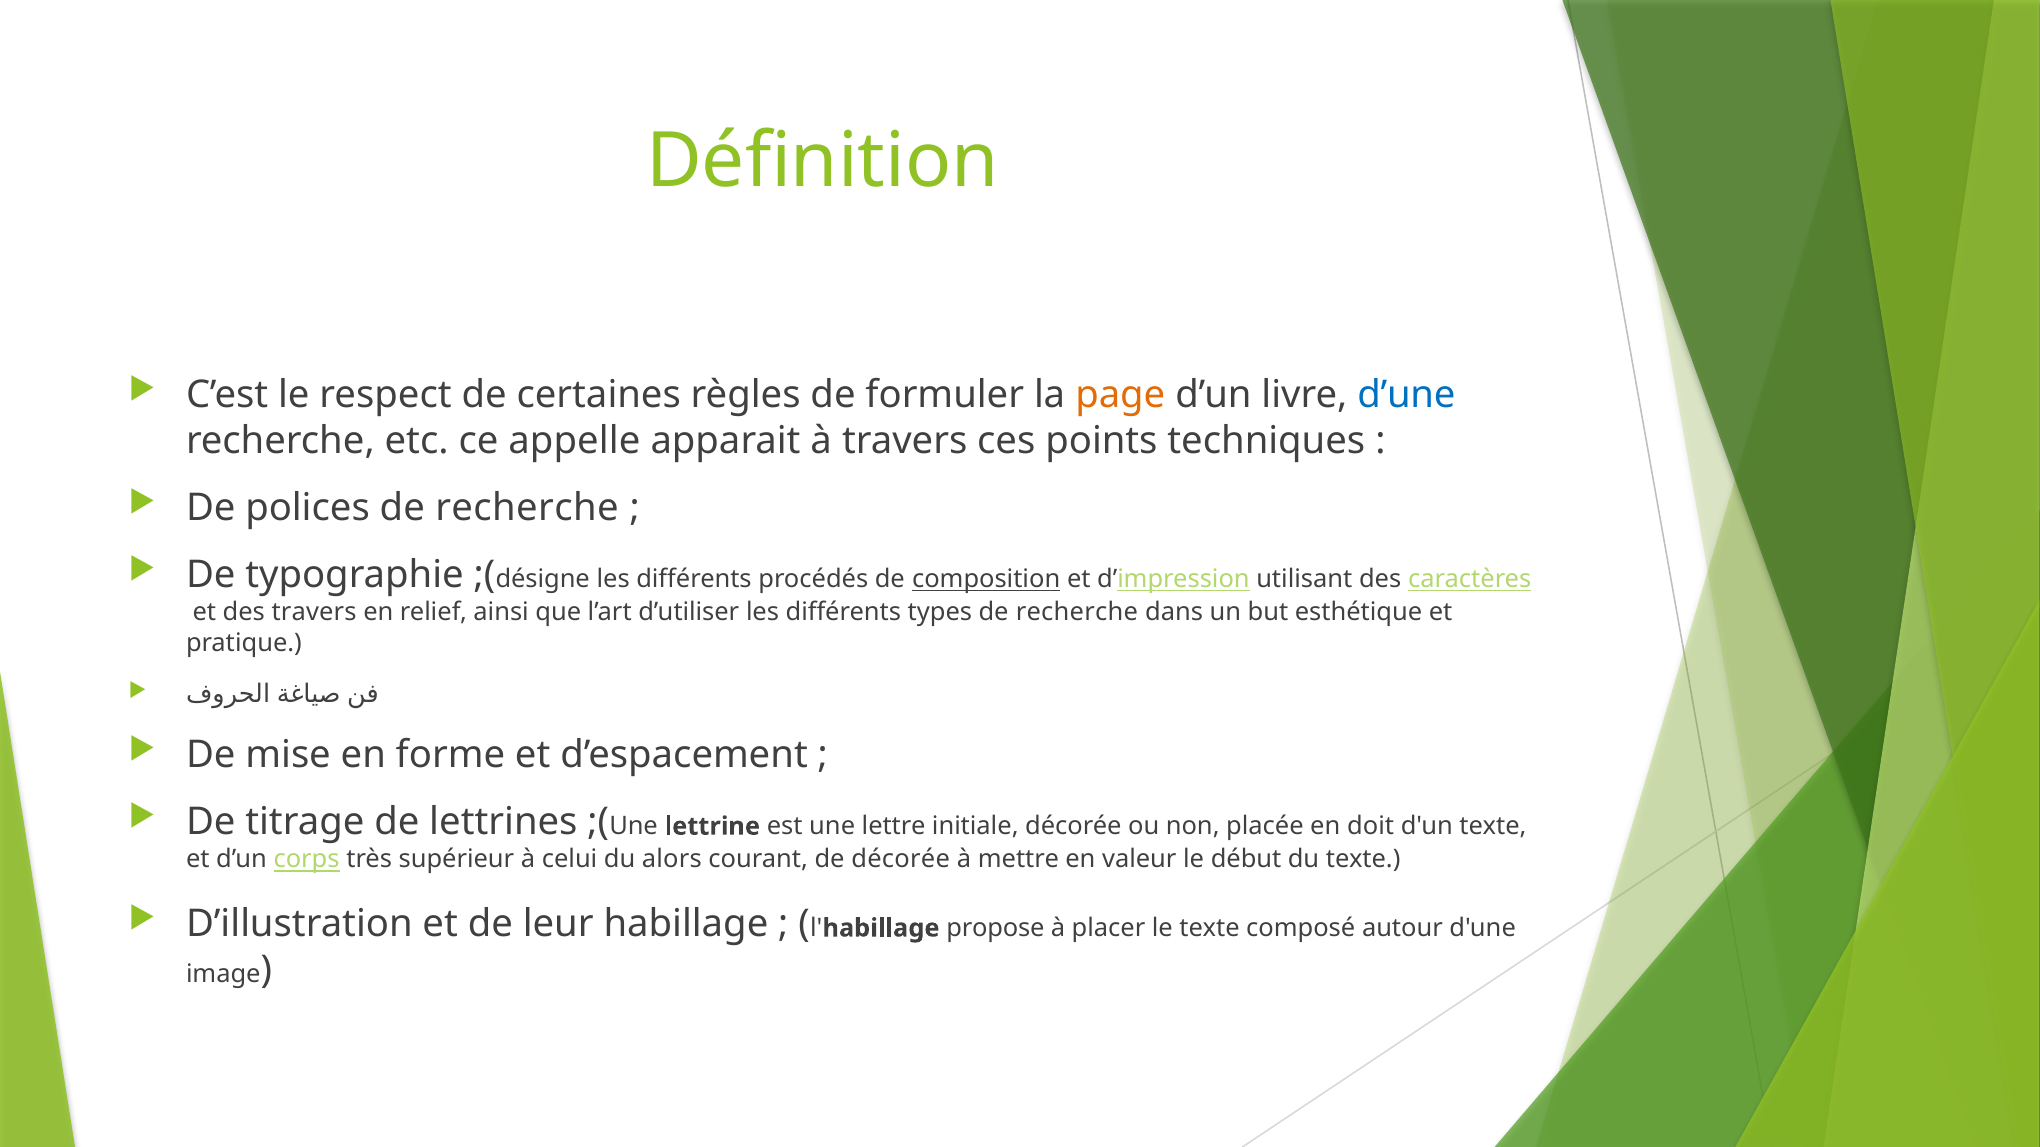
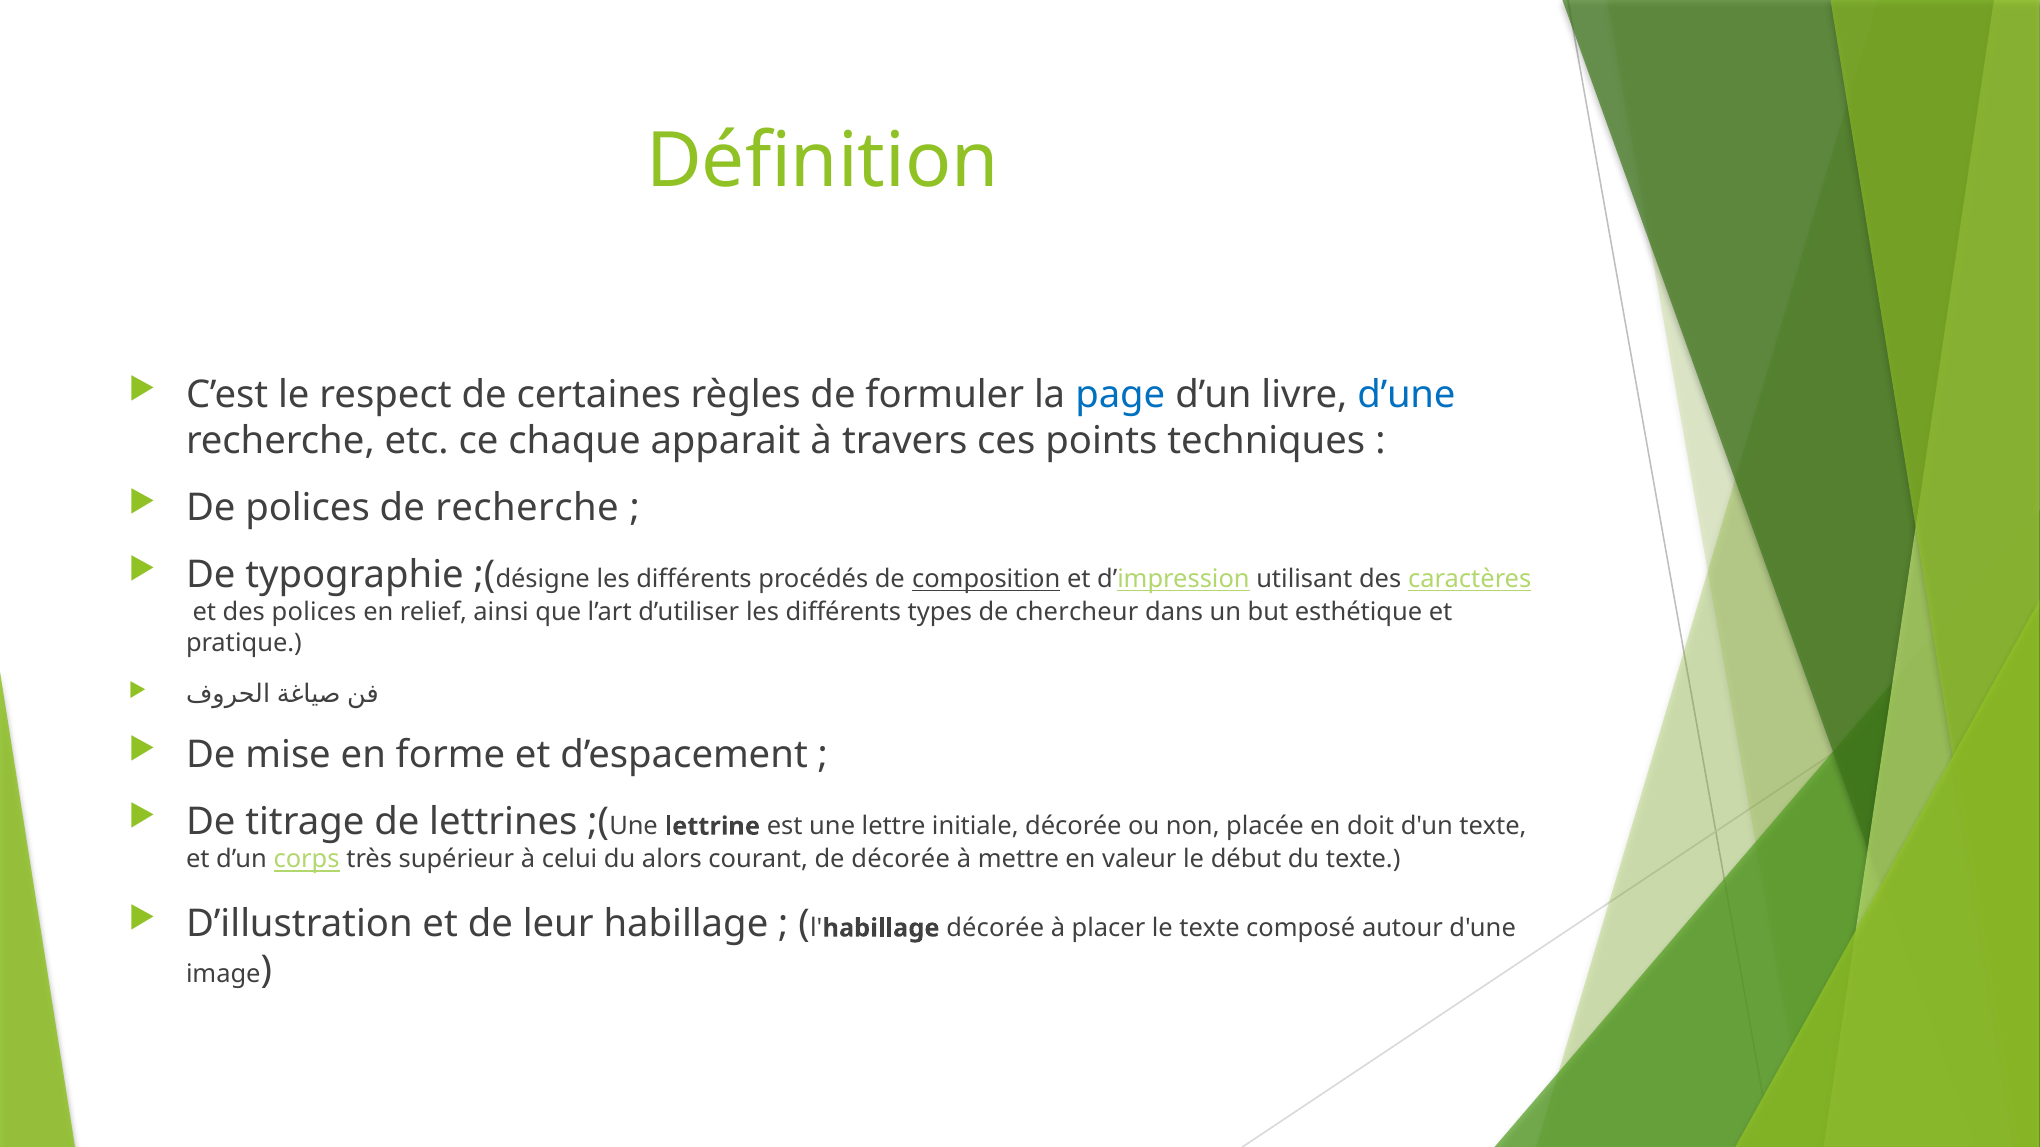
page colour: orange -> blue
appelle: appelle -> chaque
des travers: travers -> polices
types de recherche: recherche -> chercheur
l'habillage propose: propose -> décorée
